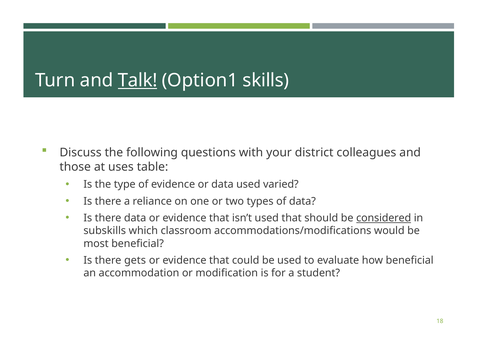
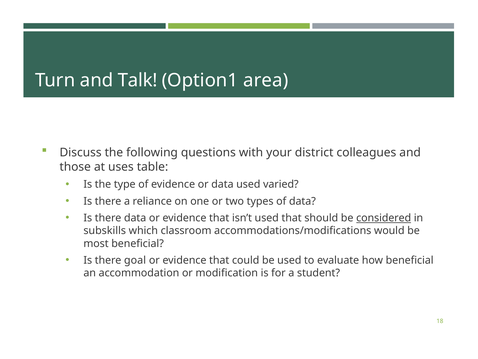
Talk underline: present -> none
skills: skills -> area
gets: gets -> goal
